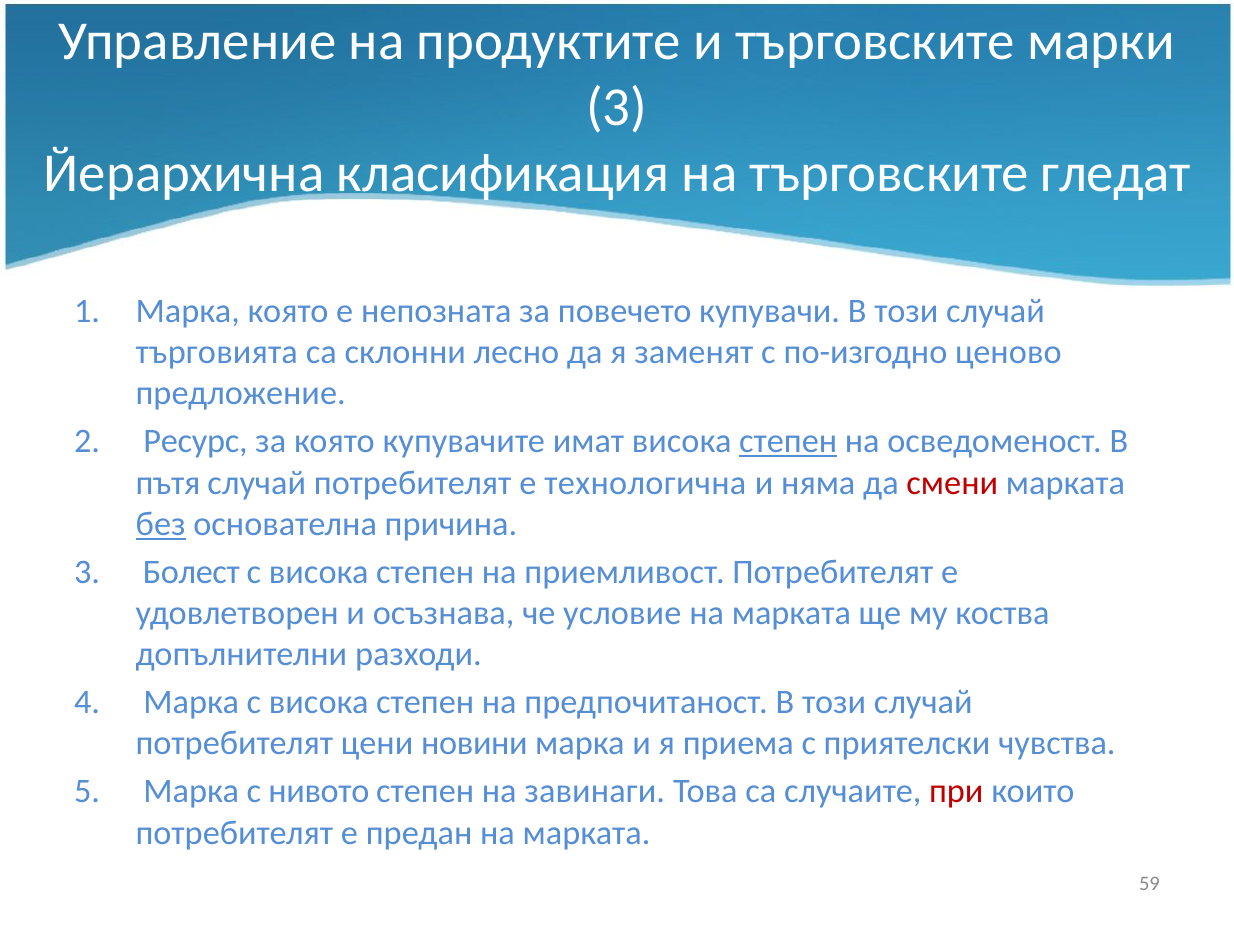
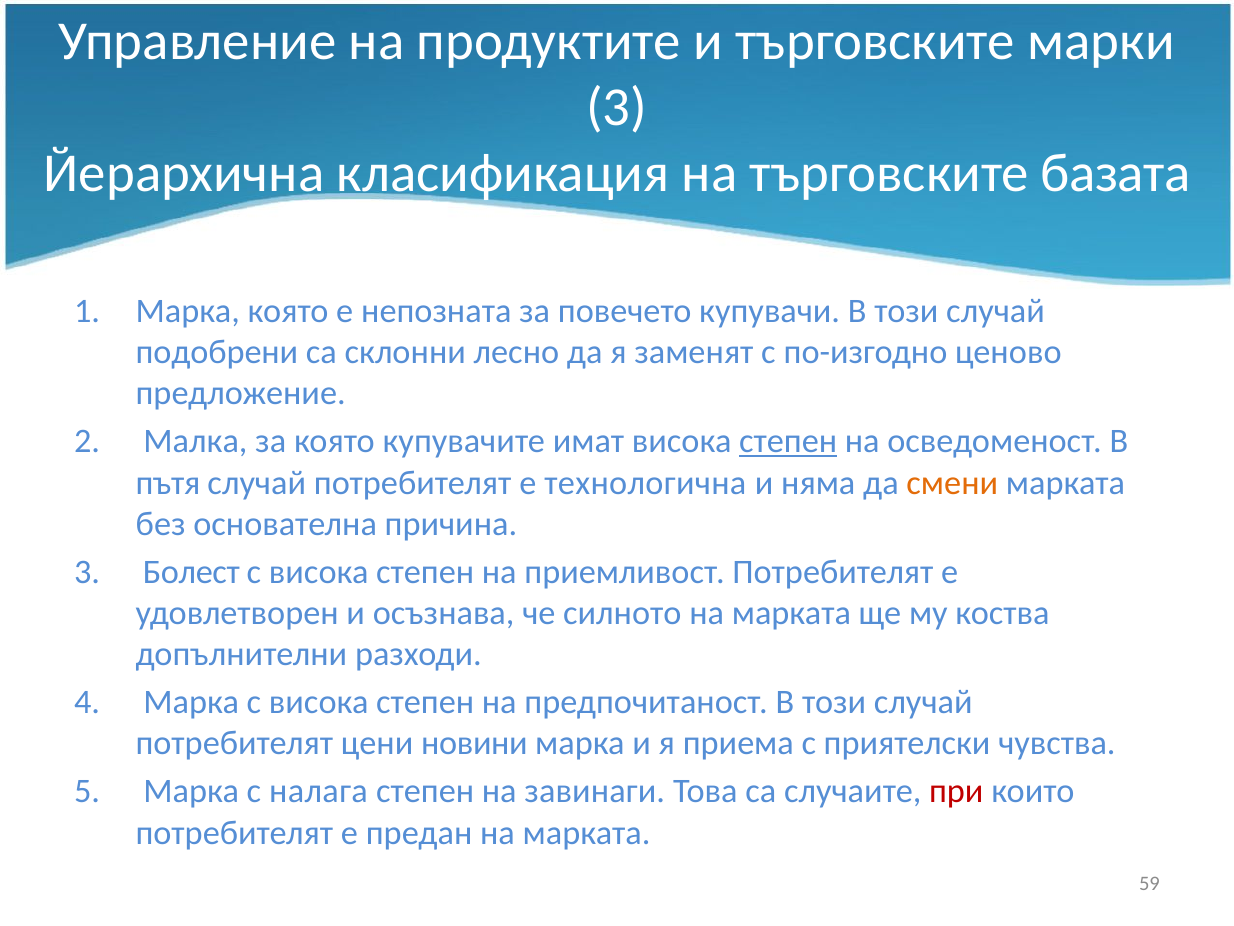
гледат: гледат -> базата
търговията: търговията -> подобрени
Ресурс: Ресурс -> Малка
смени colour: red -> orange
без underline: present -> none
условие: условие -> силното
нивото: нивото -> налага
